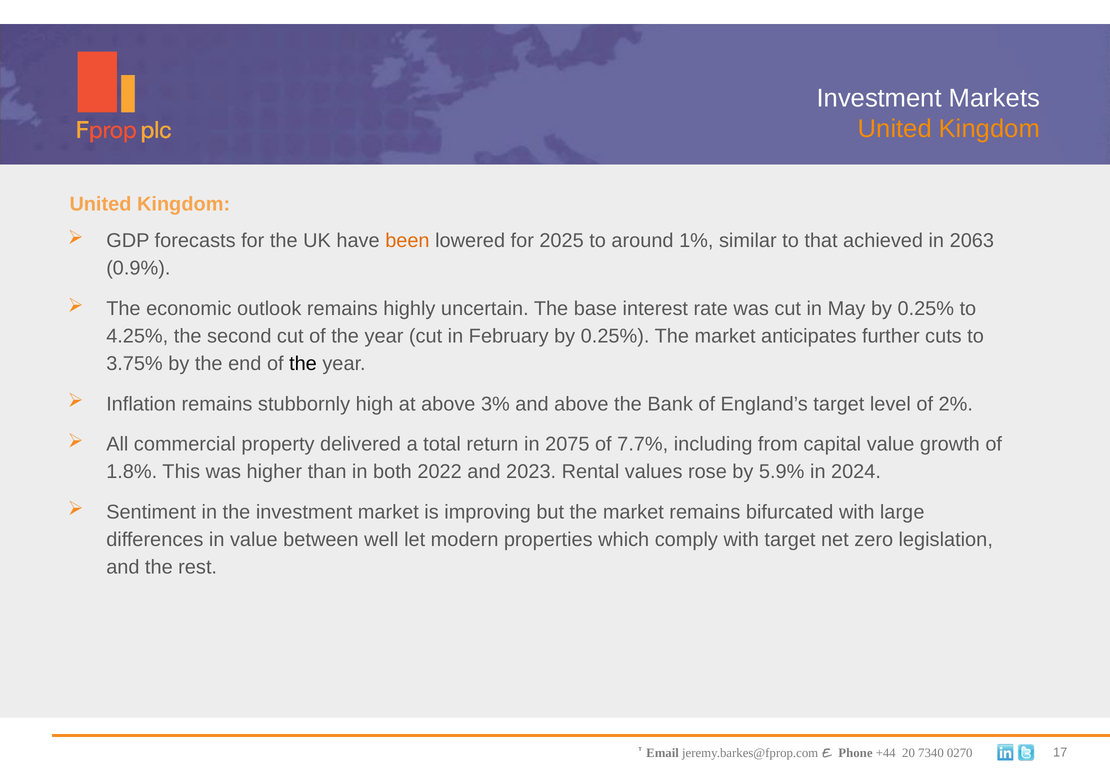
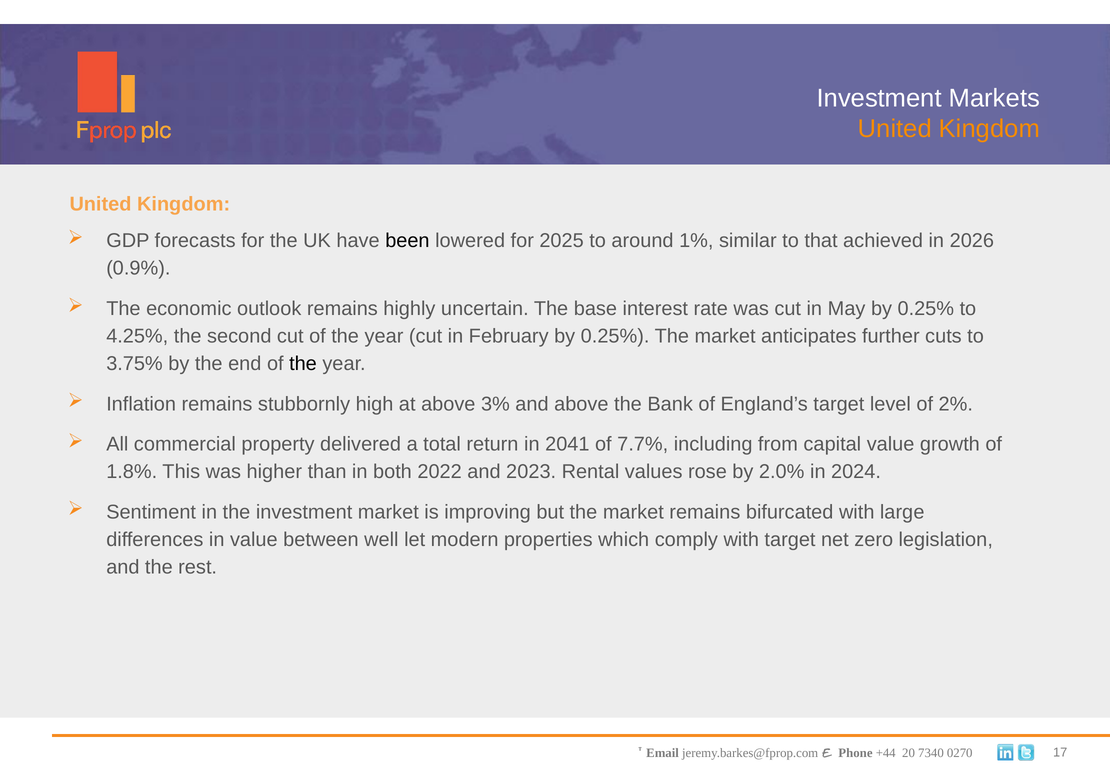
been colour: orange -> black
2063: 2063 -> 2026
2075: 2075 -> 2041
5.9%: 5.9% -> 2.0%
